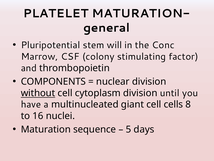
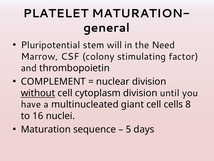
Conc: Conc -> Need
COMPONENTS: COMPONENTS -> COMPLEMENT
